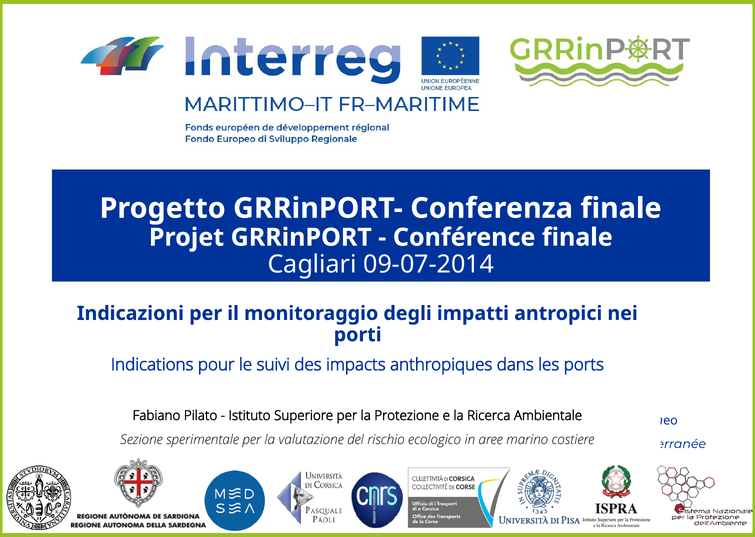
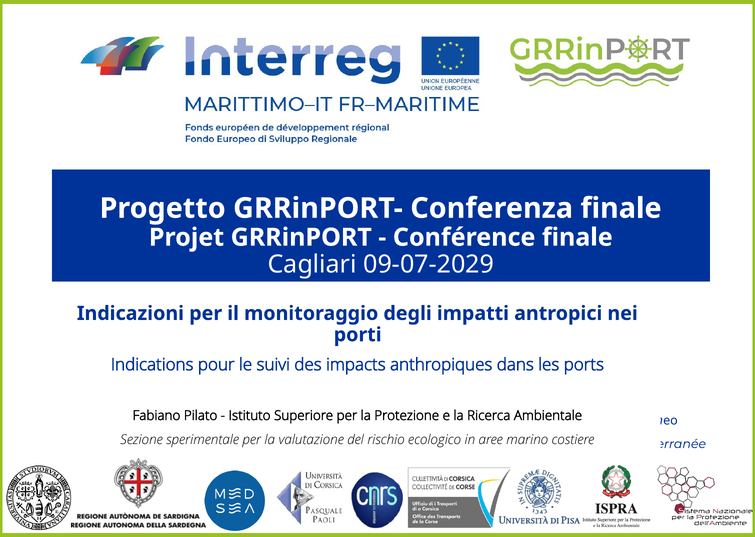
09-07-2014: 09-07-2014 -> 09-07-2029
